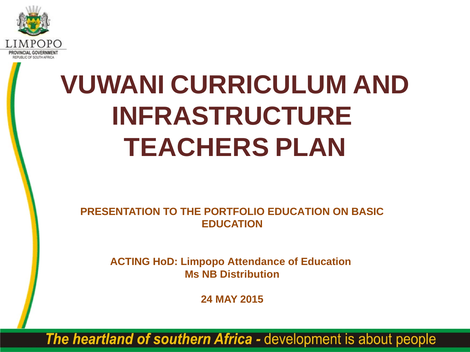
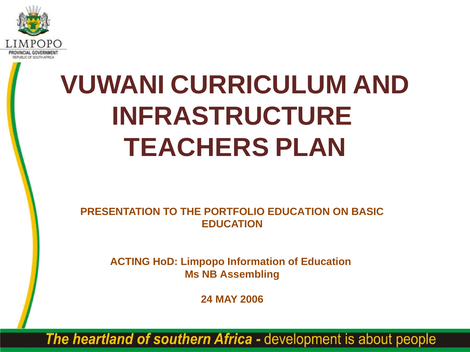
Attendance: Attendance -> Information
Distribution: Distribution -> Assembling
2015: 2015 -> 2006
